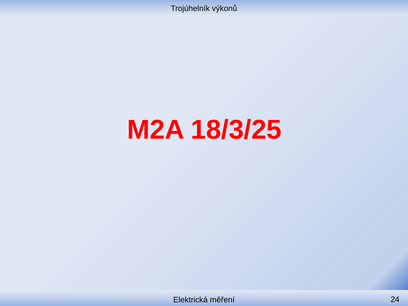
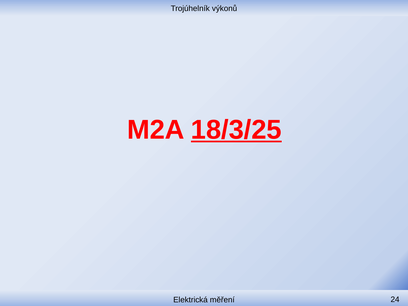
18/3/25 underline: none -> present
